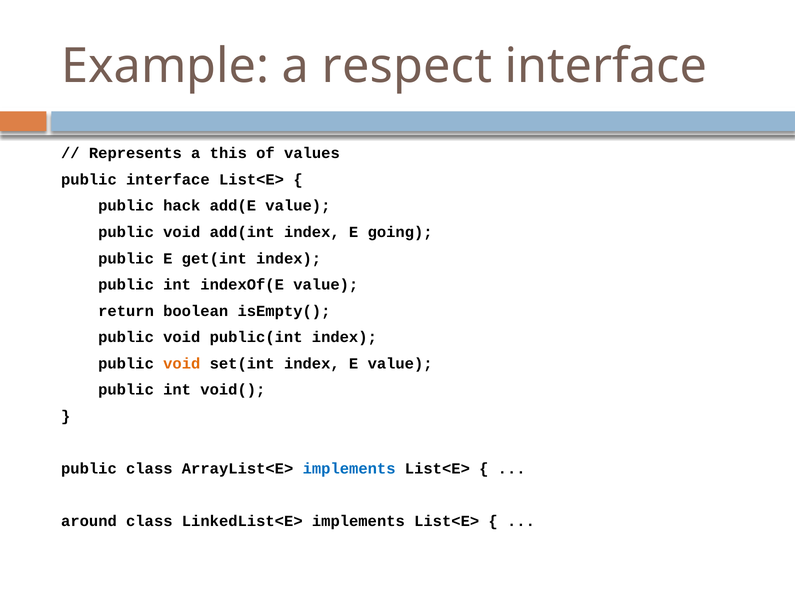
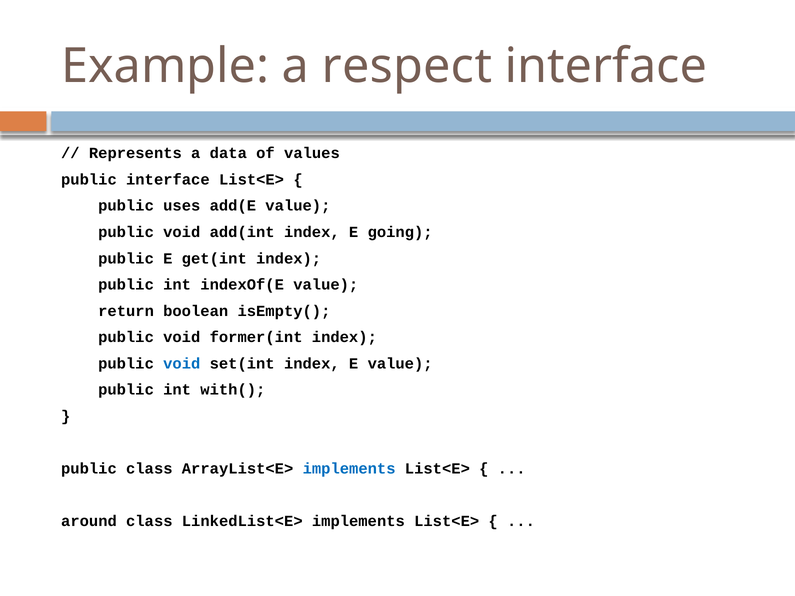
this: this -> data
hack: hack -> uses
public(int: public(int -> former(int
void at (182, 364) colour: orange -> blue
void(: void( -> with(
